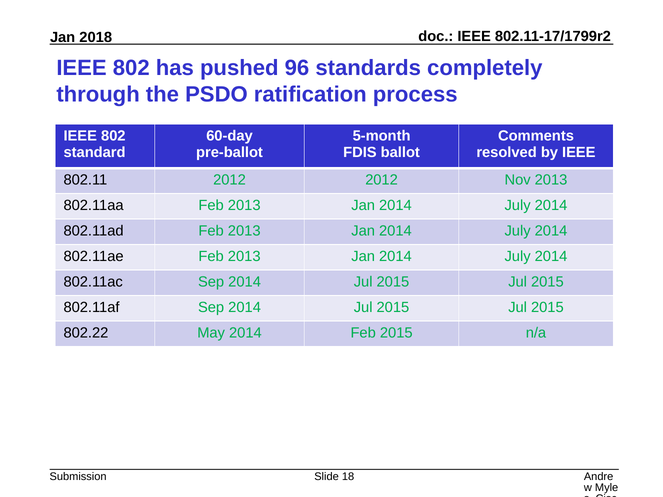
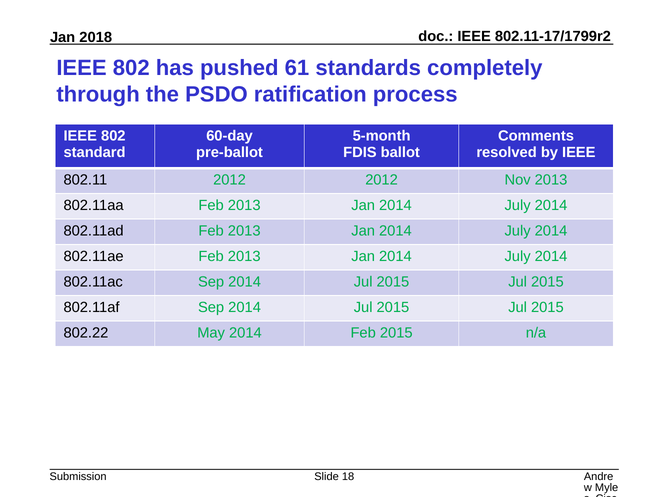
96: 96 -> 61
